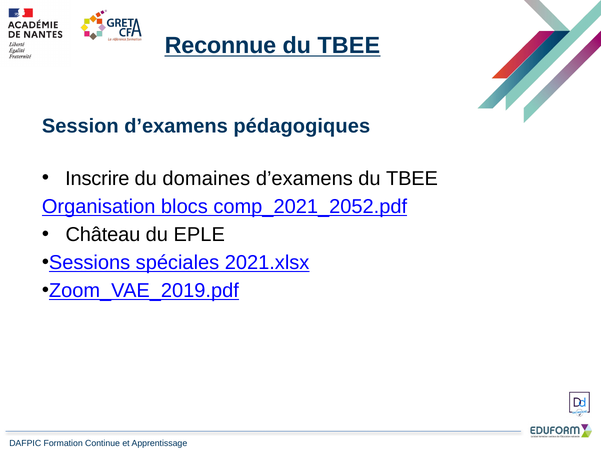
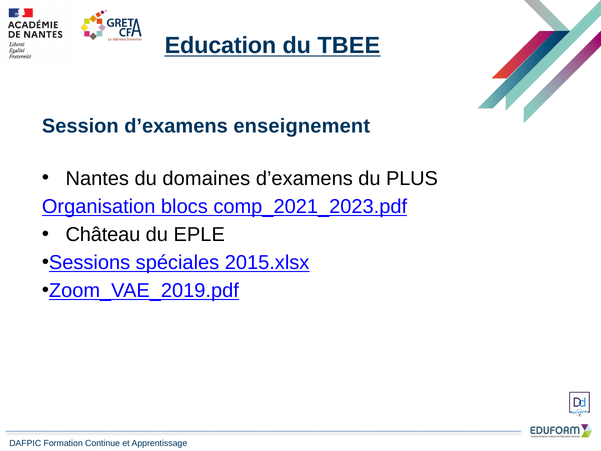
Reconnue: Reconnue -> Education
pédagogiques: pédagogiques -> enseignement
Inscrire: Inscrire -> Nantes
d’examens du TBEE: TBEE -> PLUS
comp_2021_2052.pdf: comp_2021_2052.pdf -> comp_2021_2023.pdf
2021.xlsx: 2021.xlsx -> 2015.xlsx
